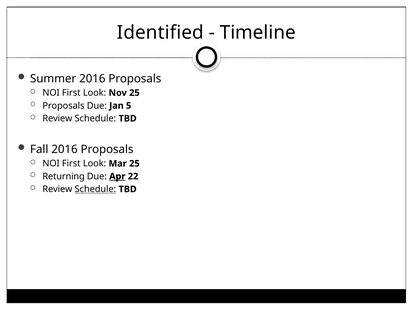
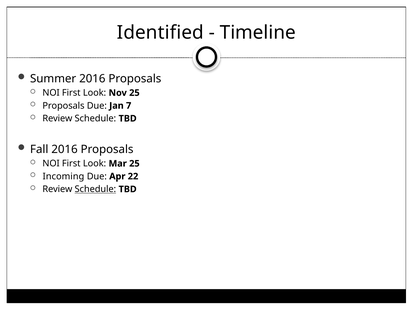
5: 5 -> 7
Returning: Returning -> Incoming
Apr underline: present -> none
